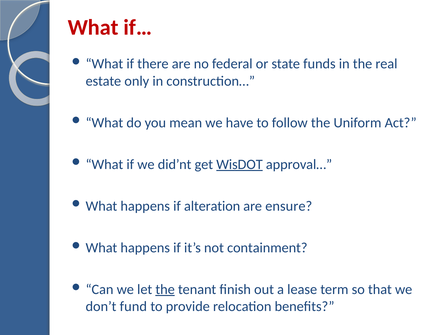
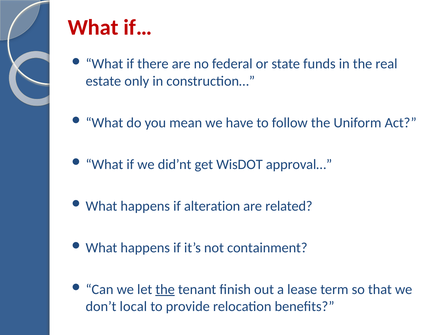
WisDOT underline: present -> none
ensure: ensure -> related
fund: fund -> local
